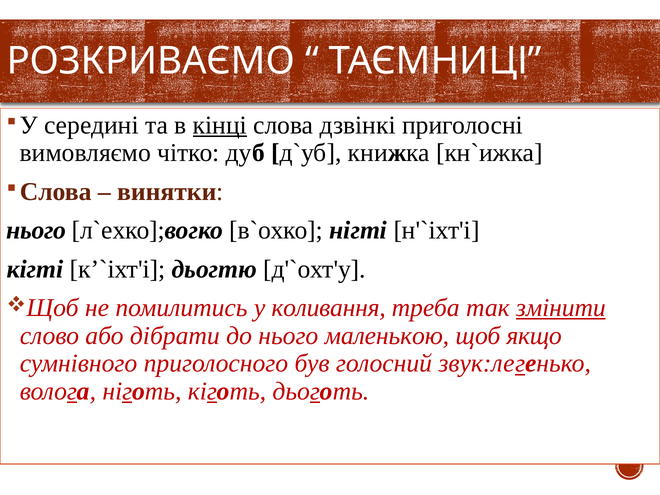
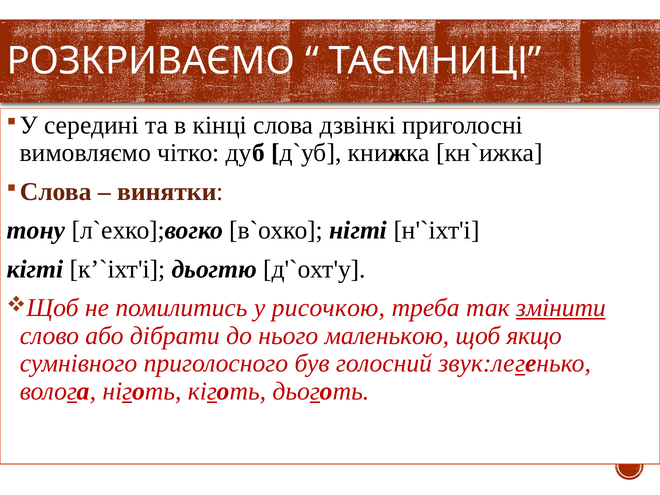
кінці underline: present -> none
нього at (36, 230): нього -> тону
коливання: коливання -> рисочкою
